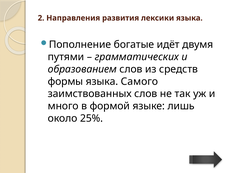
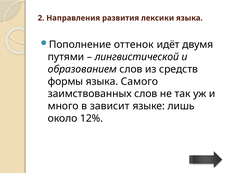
богатые: богатые -> оттенок
грамматических: грамматических -> лингвистической
формой: формой -> зависит
25%: 25% -> 12%
